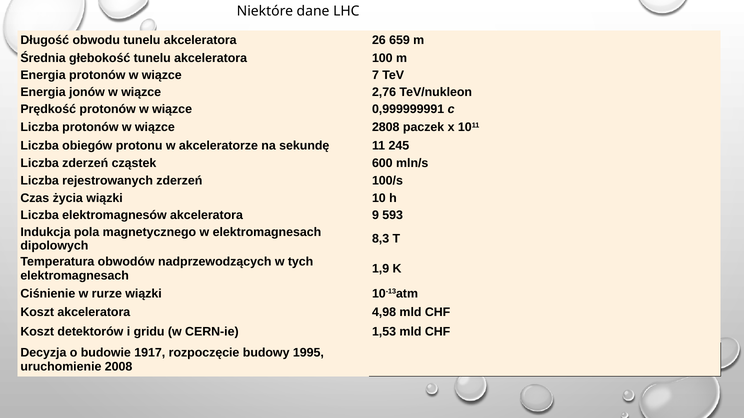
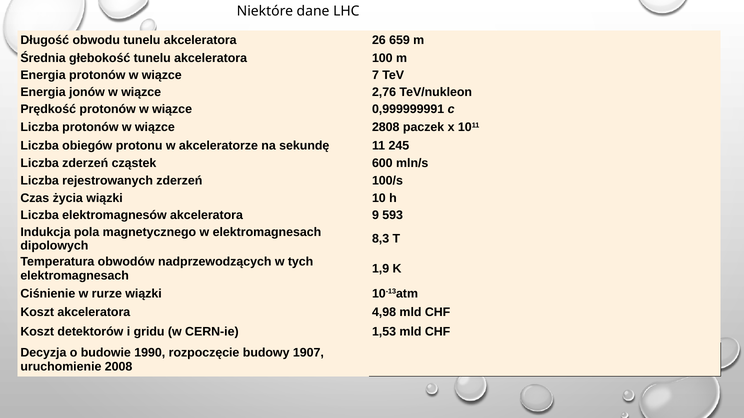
1917: 1917 -> 1990
1995: 1995 -> 1907
